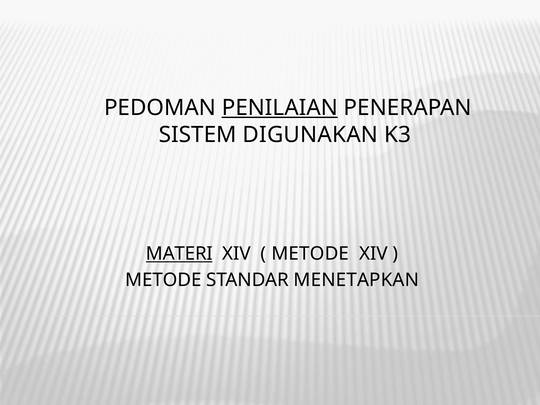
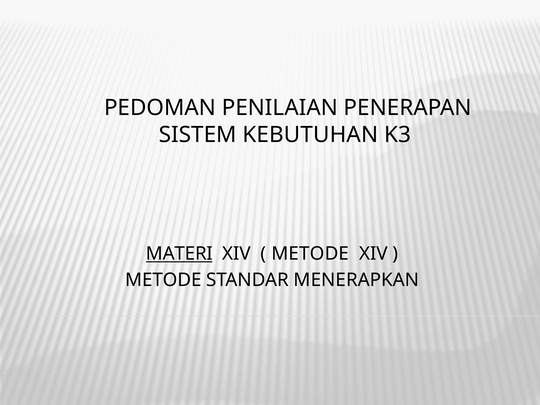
PENILAIAN underline: present -> none
DIGUNAKAN: DIGUNAKAN -> KEBUTUHAN
MENETAPKAN: MENETAPKAN -> MENERAPKAN
